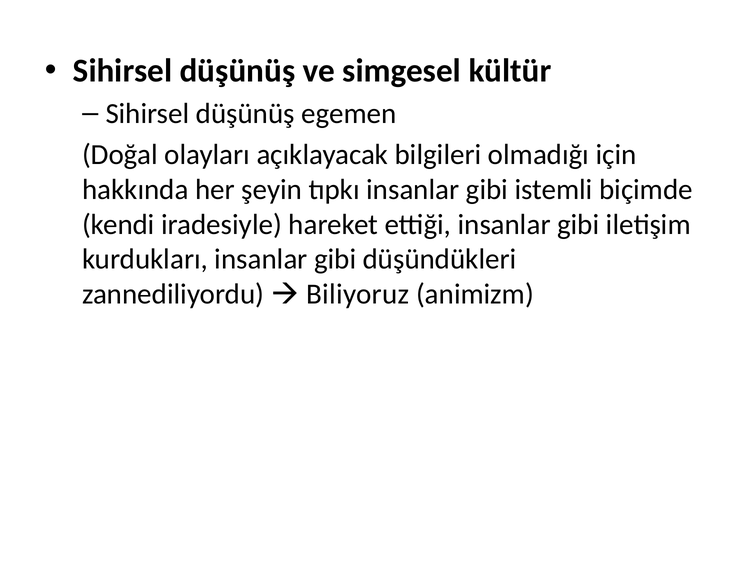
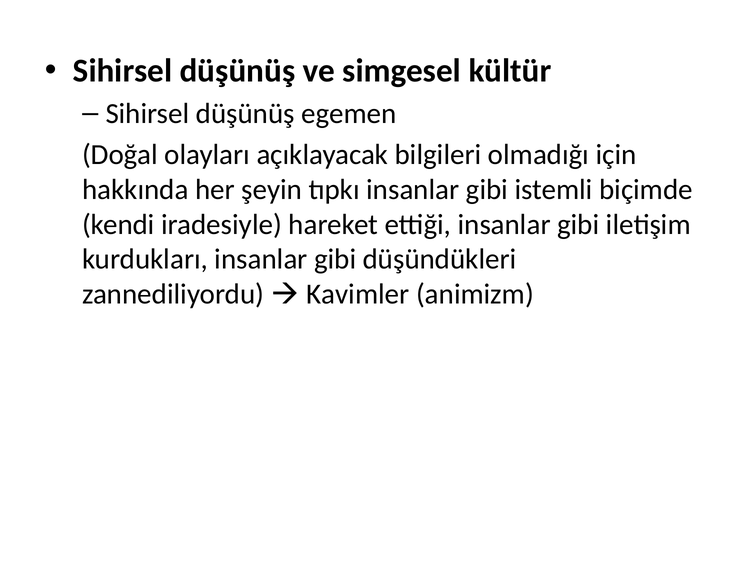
Biliyoruz: Biliyoruz -> Kavimler
